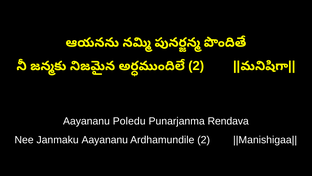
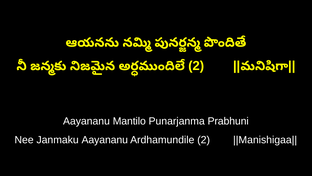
Poledu: Poledu -> Mantilo
Rendava: Rendava -> Prabhuni
